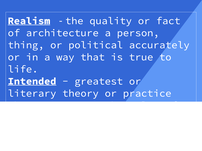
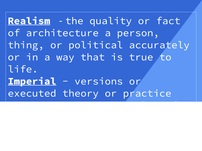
Intended: Intended -> Imperial
greatest: greatest -> versions
literary: literary -> executed
